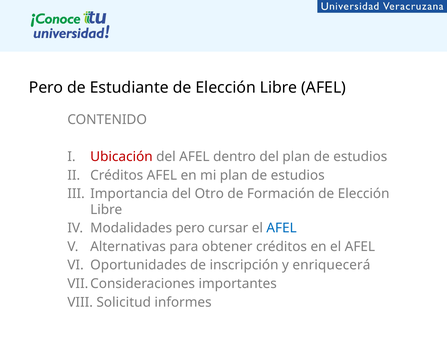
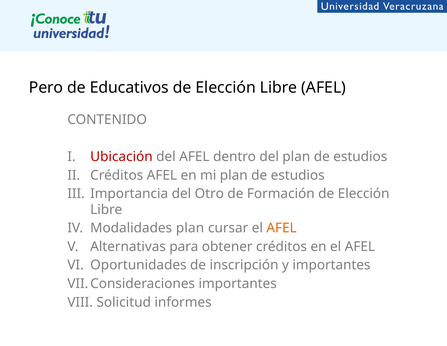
Estudiante: Estudiante -> Educativos
Modalidades pero: pero -> plan
AFEL at (282, 228) colour: blue -> orange
y enriquecerá: enriquecerá -> importantes
